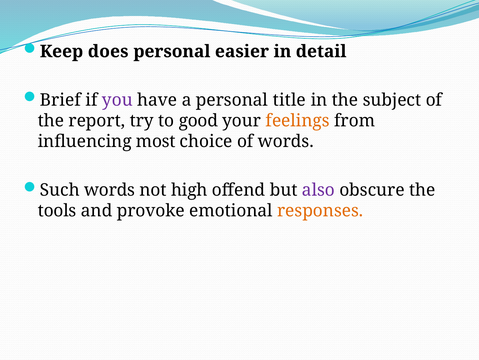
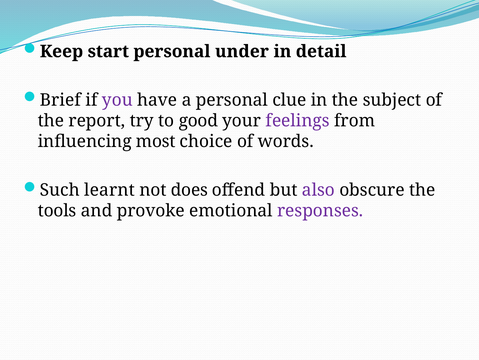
does: does -> start
easier: easier -> under
title: title -> clue
feelings colour: orange -> purple
Such words: words -> learnt
high: high -> does
responses colour: orange -> purple
